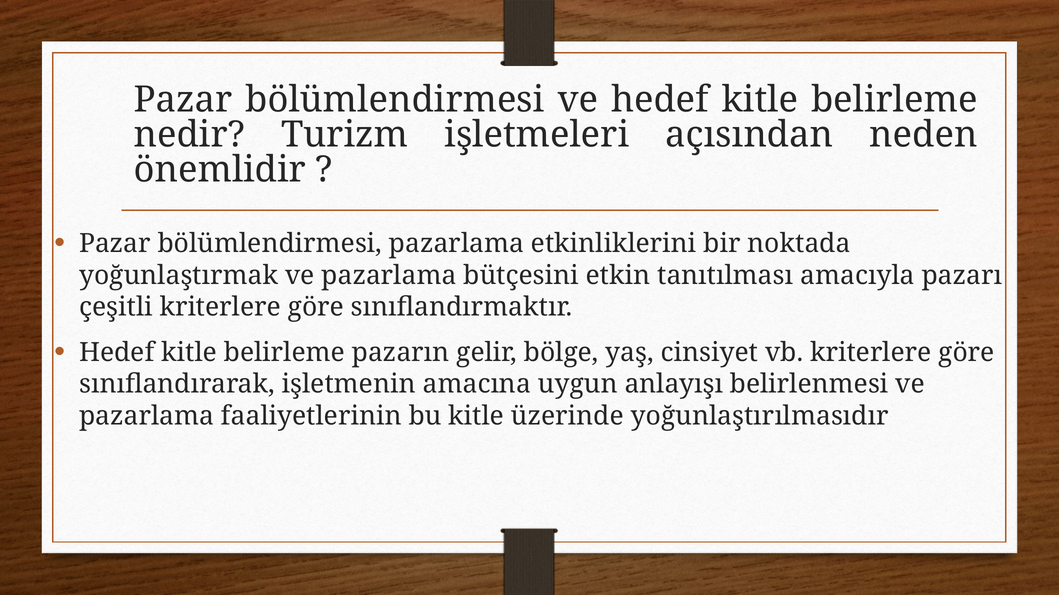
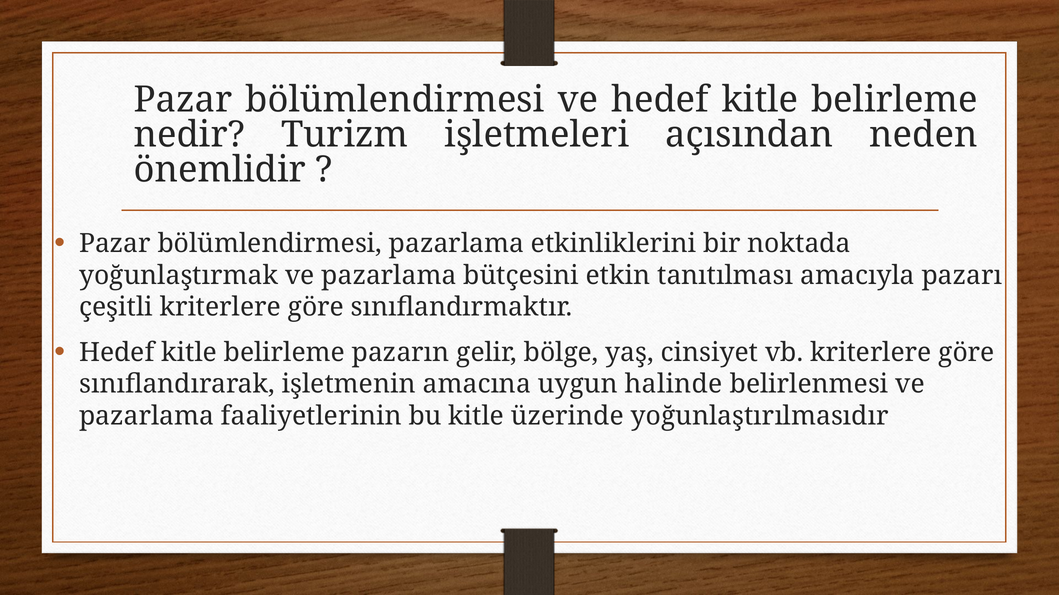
anlayışı: anlayışı -> halinde
